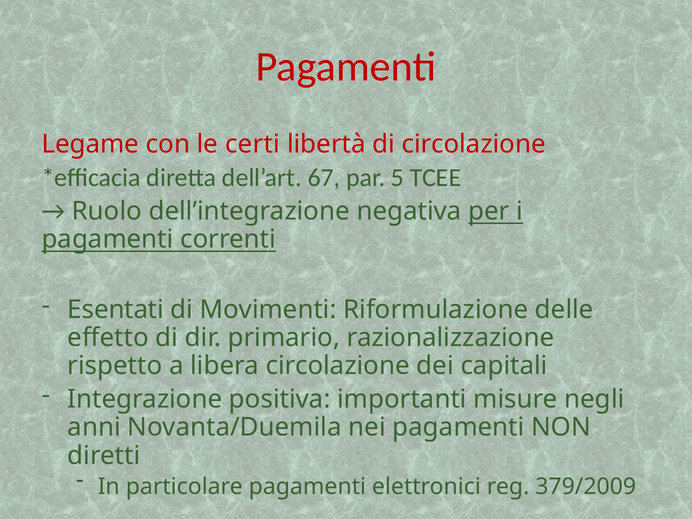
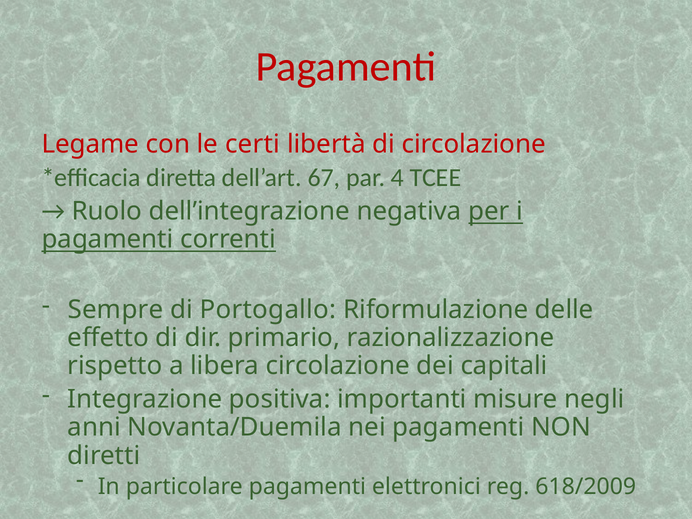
5: 5 -> 4
Esentati: Esentati -> Sempre
Movimenti: Movimenti -> Portogallo
379/2009: 379/2009 -> 618/2009
